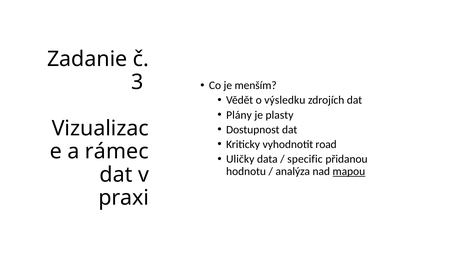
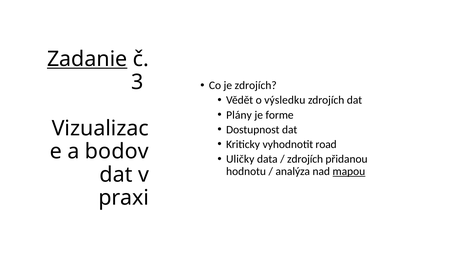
Zadanie underline: none -> present
je menším: menším -> zdrojích
plasty: plasty -> forme
rámec: rámec -> bodov
specific at (305, 159): specific -> zdrojích
